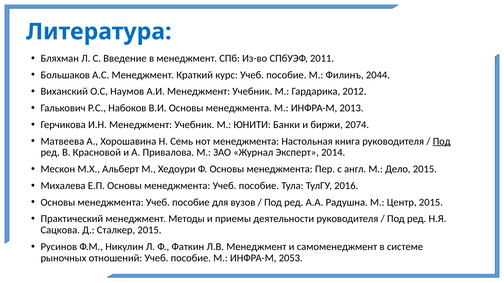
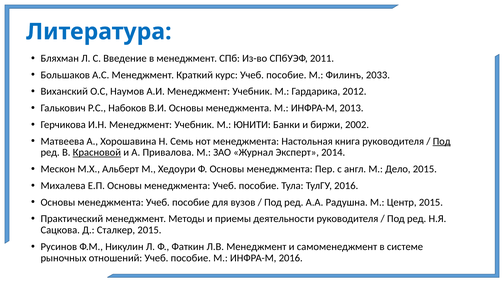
2044: 2044 -> 2033
2074: 2074 -> 2002
Красновой underline: none -> present
ИНФРА-М 2053: 2053 -> 2016
